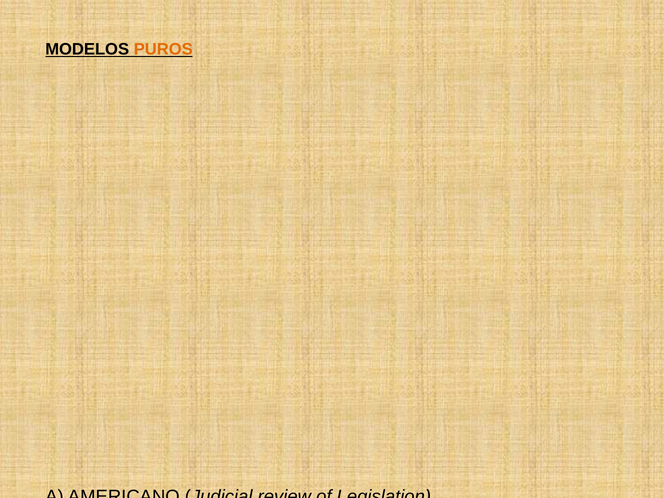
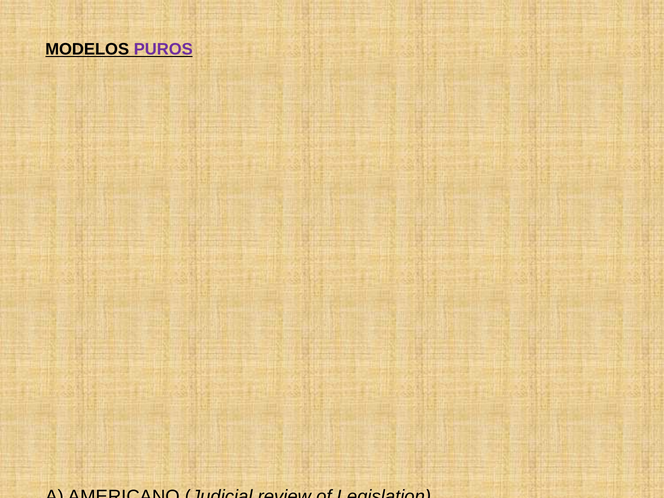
PUROS colour: orange -> purple
